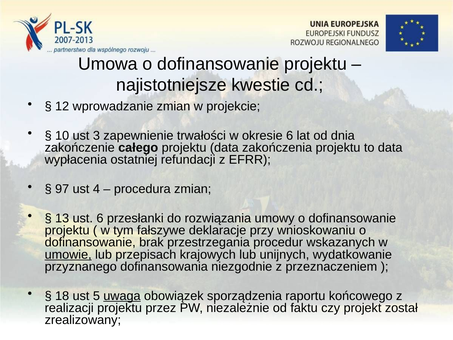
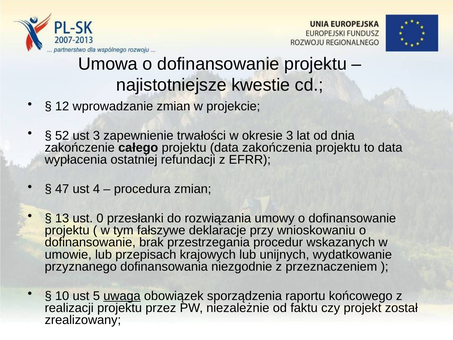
10: 10 -> 52
okresie 6: 6 -> 3
97: 97 -> 47
ust 6: 6 -> 0
umowie underline: present -> none
18: 18 -> 10
